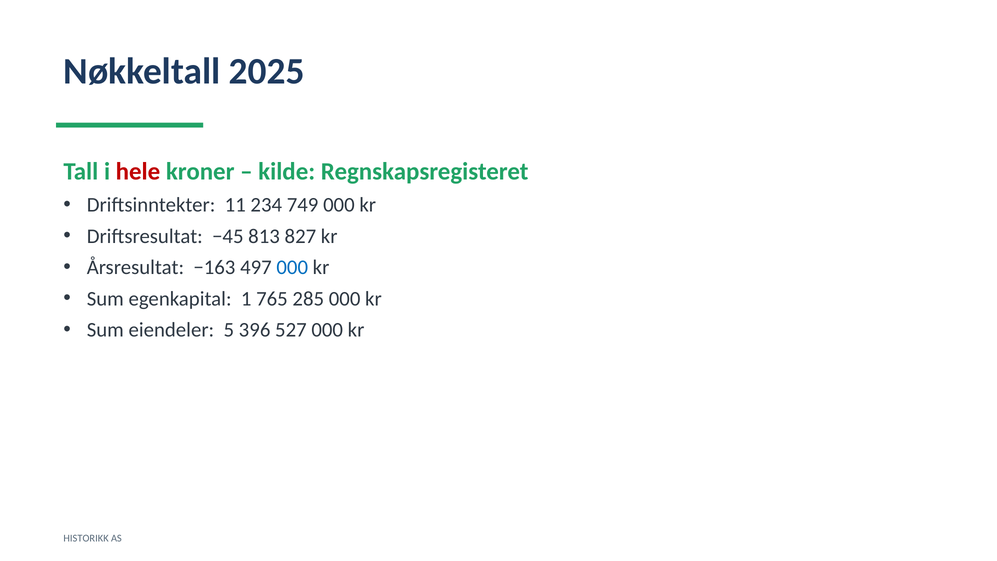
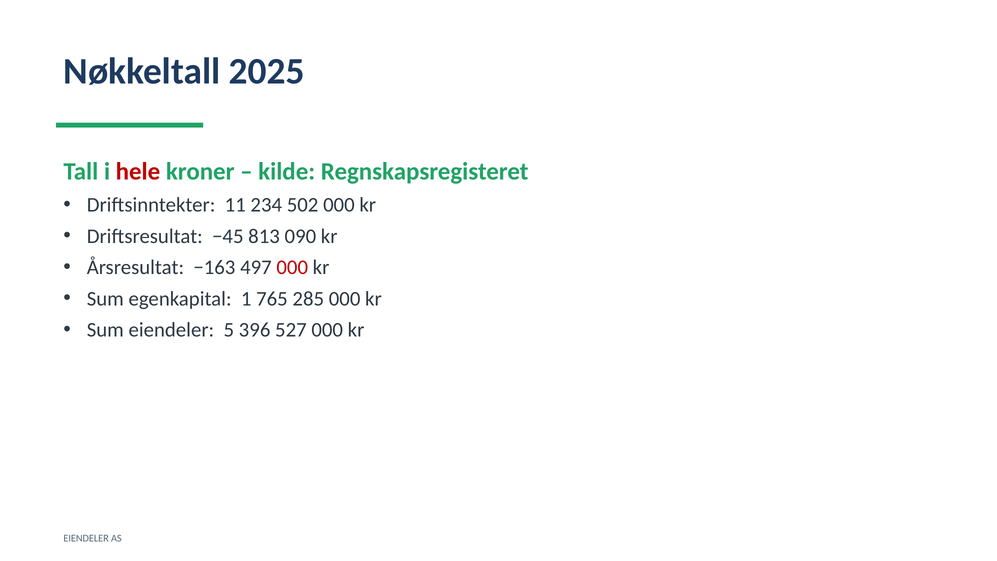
749: 749 -> 502
827: 827 -> 090
000 at (292, 267) colour: blue -> red
HISTORIKK at (86, 538): HISTORIKK -> EIENDELER
